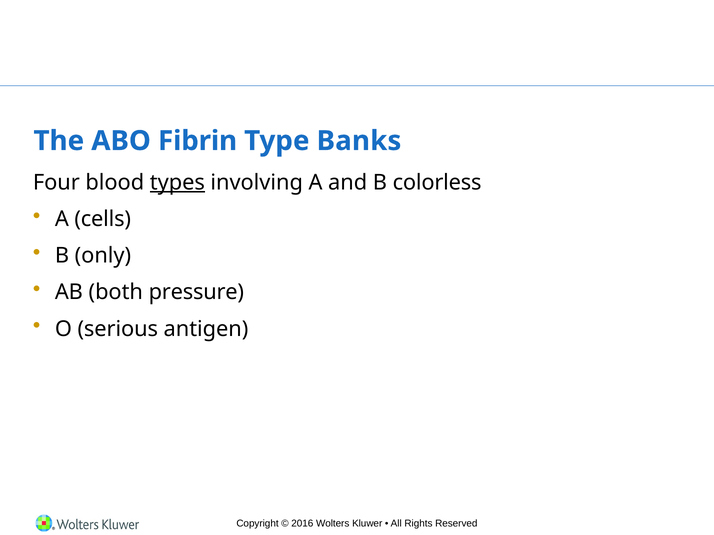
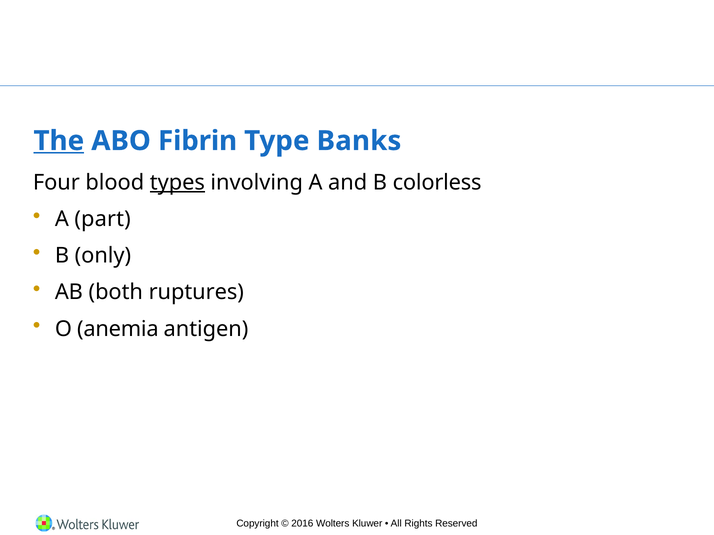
The underline: none -> present
cells: cells -> part
pressure: pressure -> ruptures
serious: serious -> anemia
